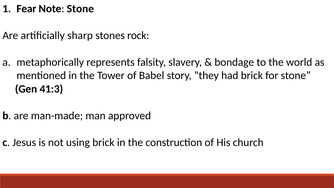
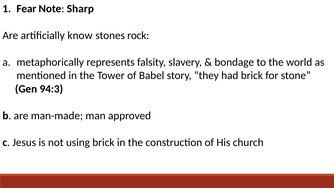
Note Stone: Stone -> Sharp
sharp: sharp -> know
41:3: 41:3 -> 94:3
